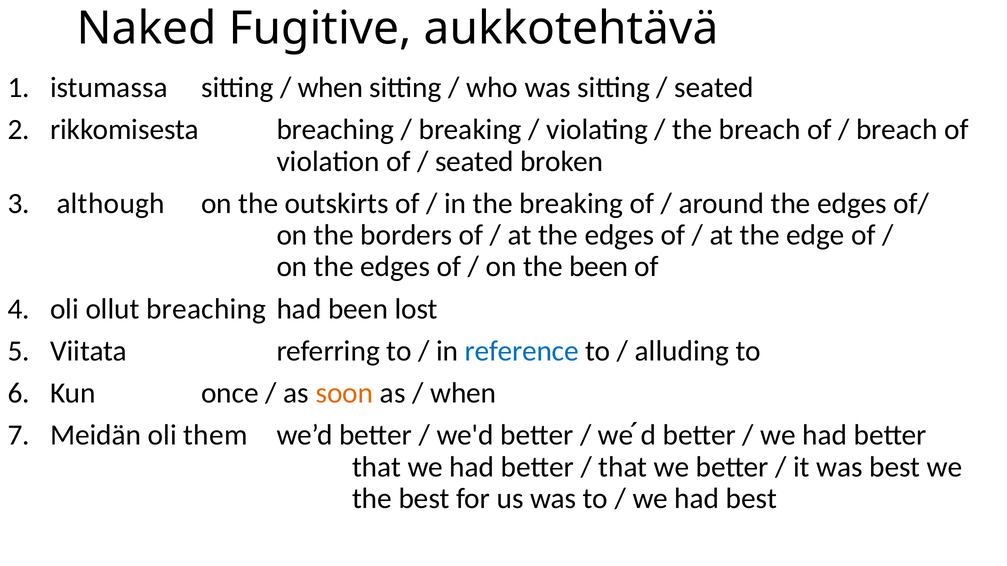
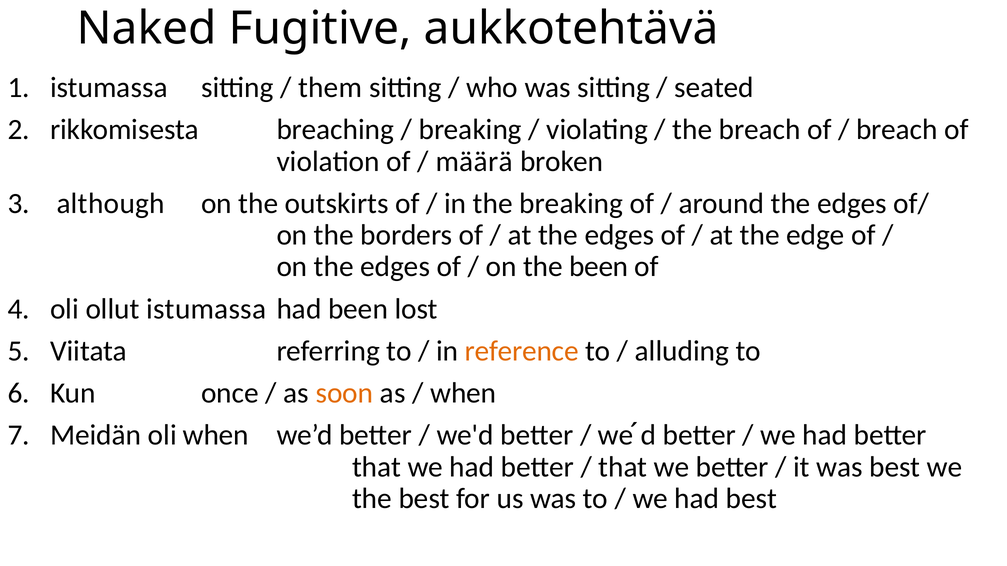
when at (330, 88): when -> them
seated at (474, 161): seated -> määrä
ollut breaching: breaching -> istumassa
reference colour: blue -> orange
oli them: them -> when
